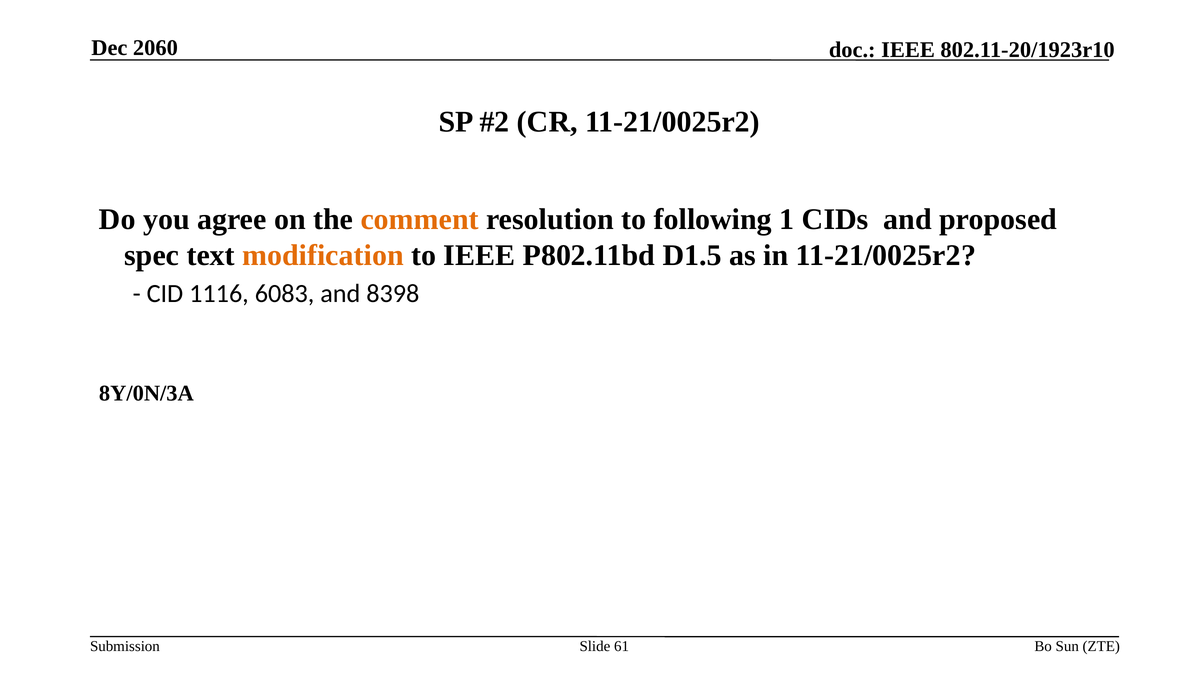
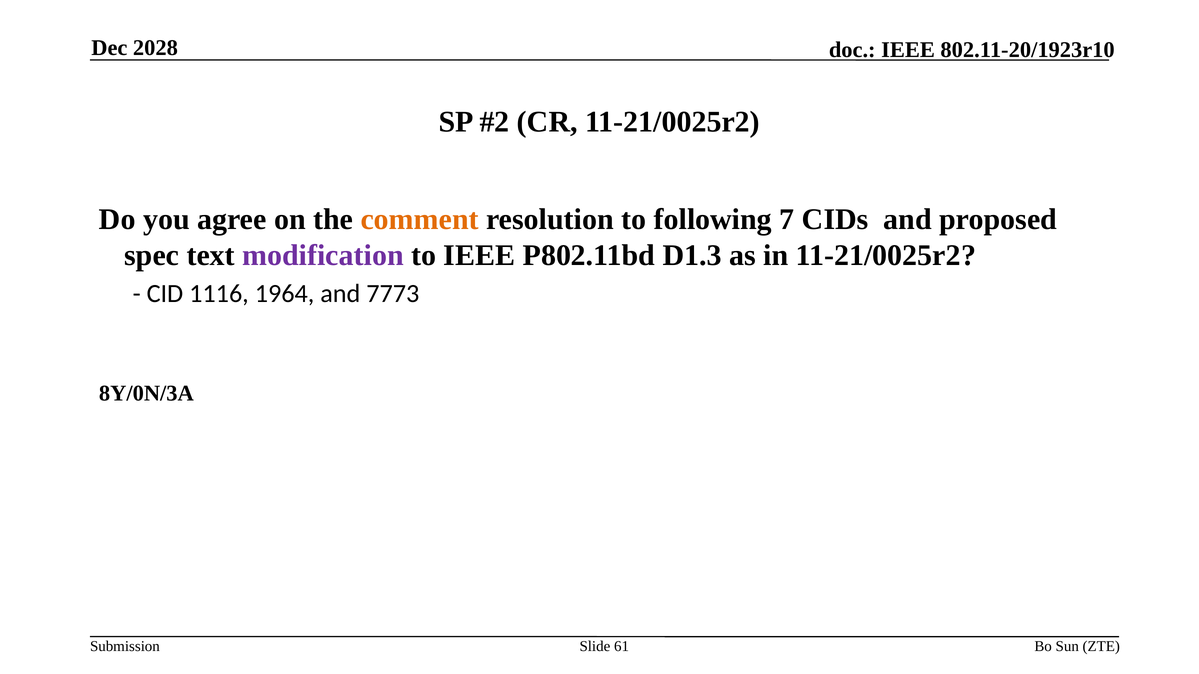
2060: 2060 -> 2028
1: 1 -> 7
modification colour: orange -> purple
D1.5: D1.5 -> D1.3
6083: 6083 -> 1964
8398: 8398 -> 7773
